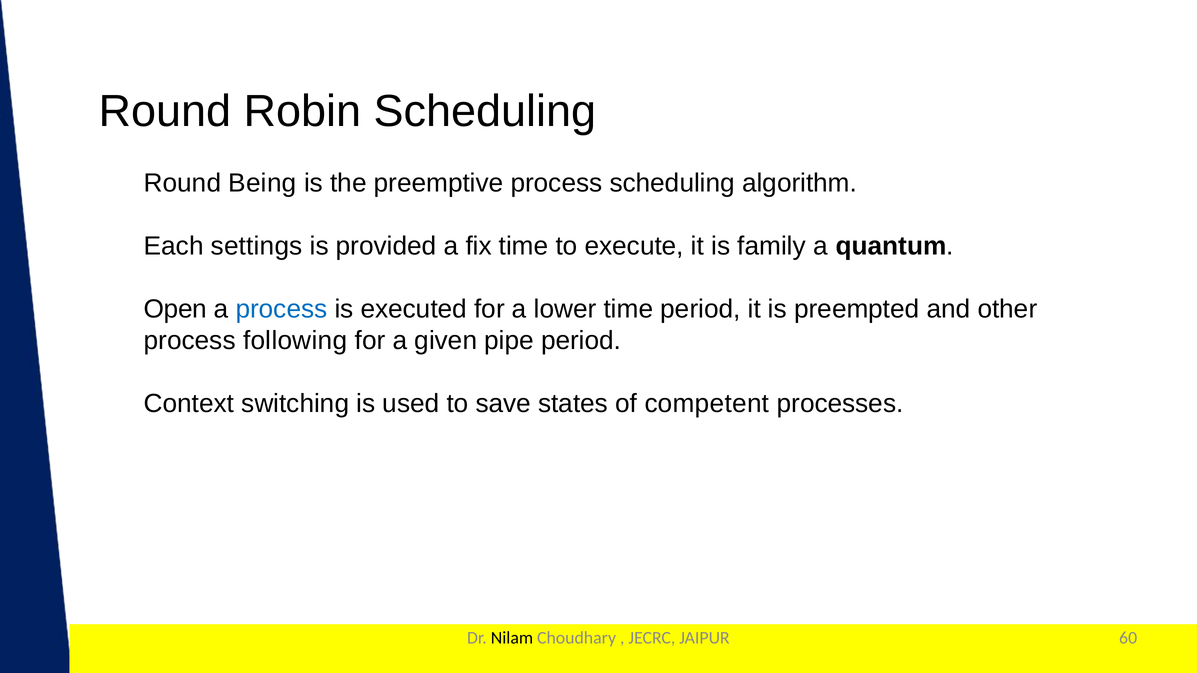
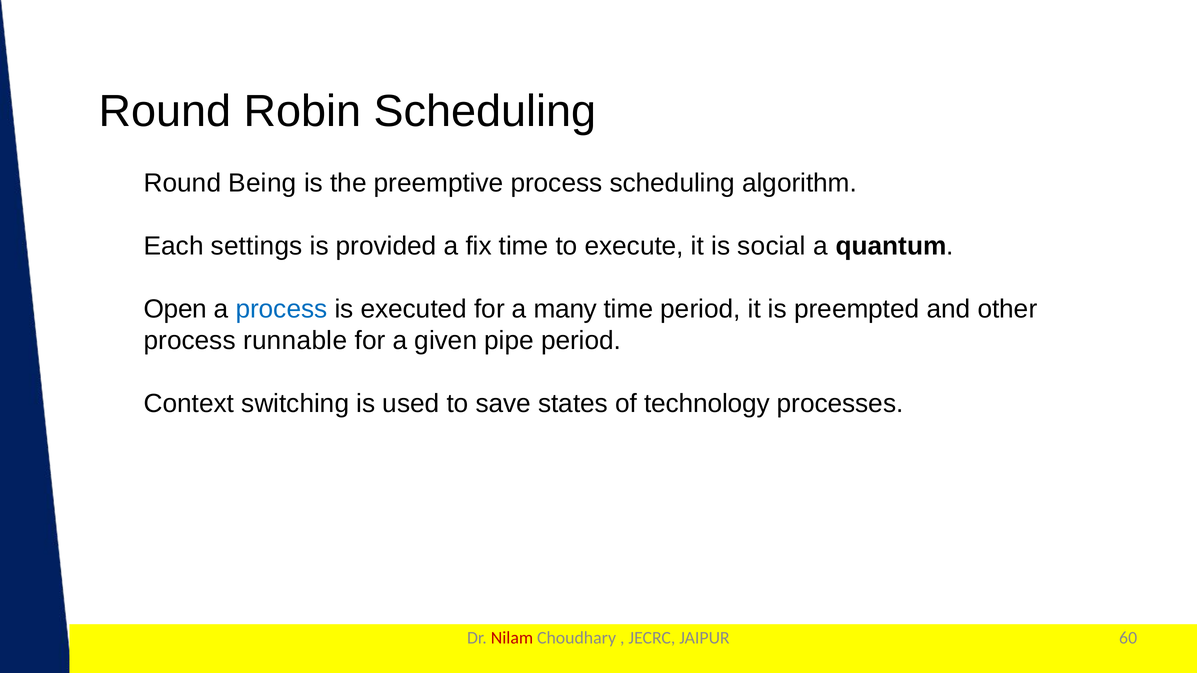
family: family -> social
lower: lower -> many
following: following -> runnable
competent: competent -> technology
Nilam colour: black -> red
